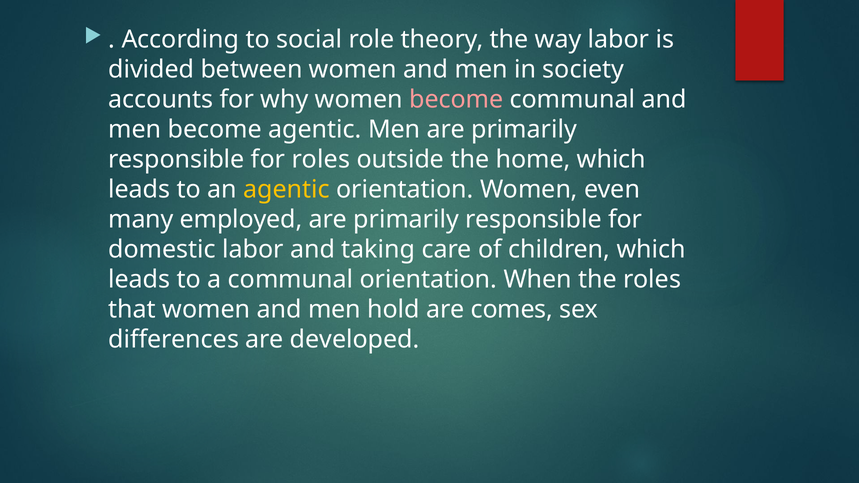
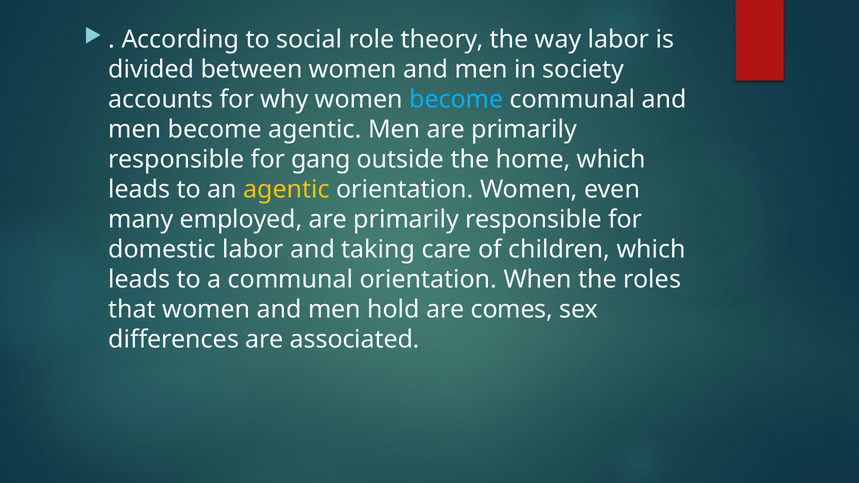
become at (456, 100) colour: pink -> light blue
for roles: roles -> gang
developed: developed -> associated
